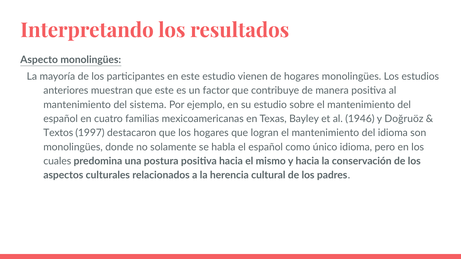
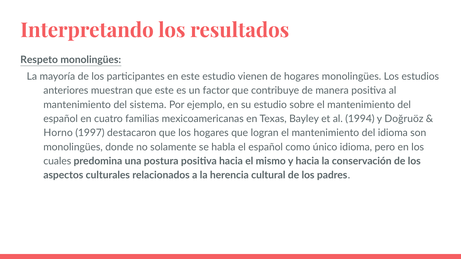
Aspecto: Aspecto -> Respeto
1946: 1946 -> 1994
Textos: Textos -> Horno
